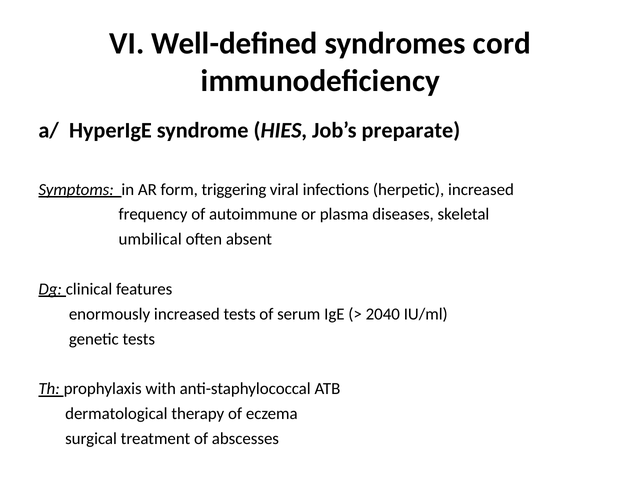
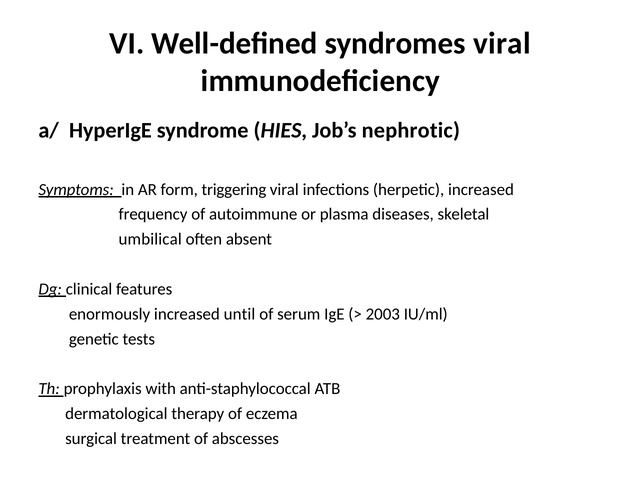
syndromes cord: cord -> viral
preparate: preparate -> nephrotic
increased tests: tests -> until
2040: 2040 -> 2003
